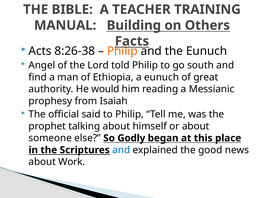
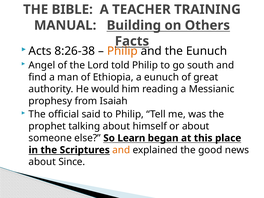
Godly: Godly -> Learn
and at (121, 150) colour: blue -> orange
Work: Work -> Since
